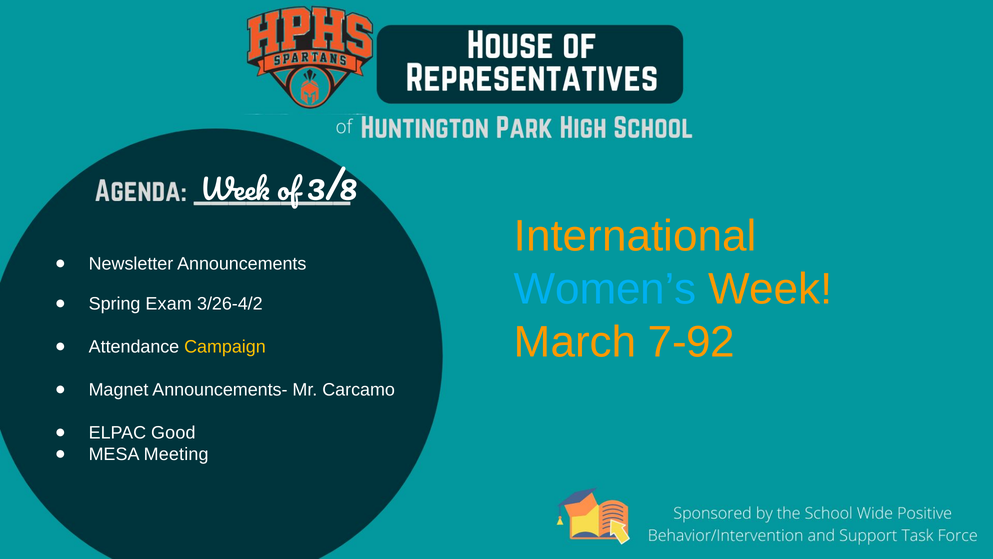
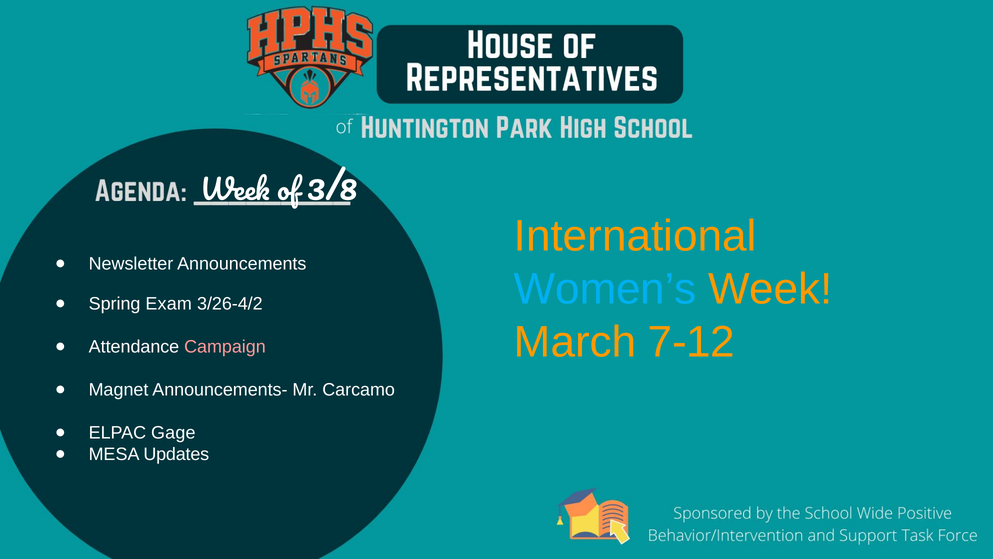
7-92: 7-92 -> 7-12
Campaign colour: yellow -> pink
Good: Good -> Gage
Meeting: Meeting -> Updates
